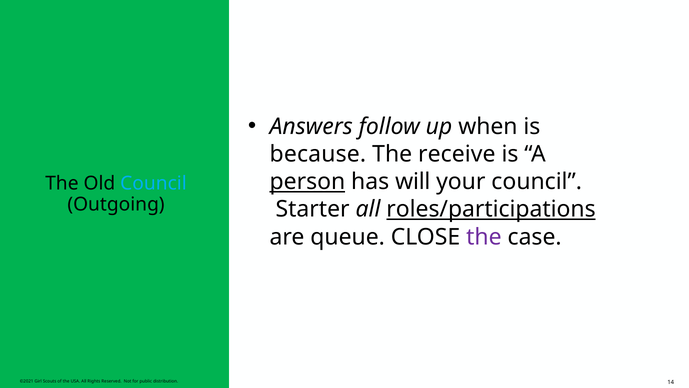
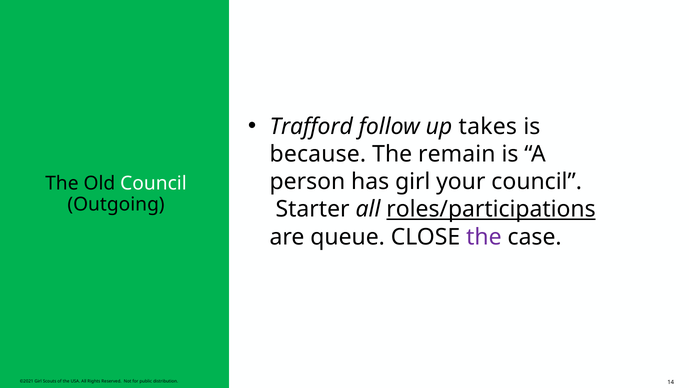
Answers: Answers -> Trafford
when: when -> takes
receive: receive -> remain
person underline: present -> none
has will: will -> girl
Council at (153, 183) colour: light blue -> white
